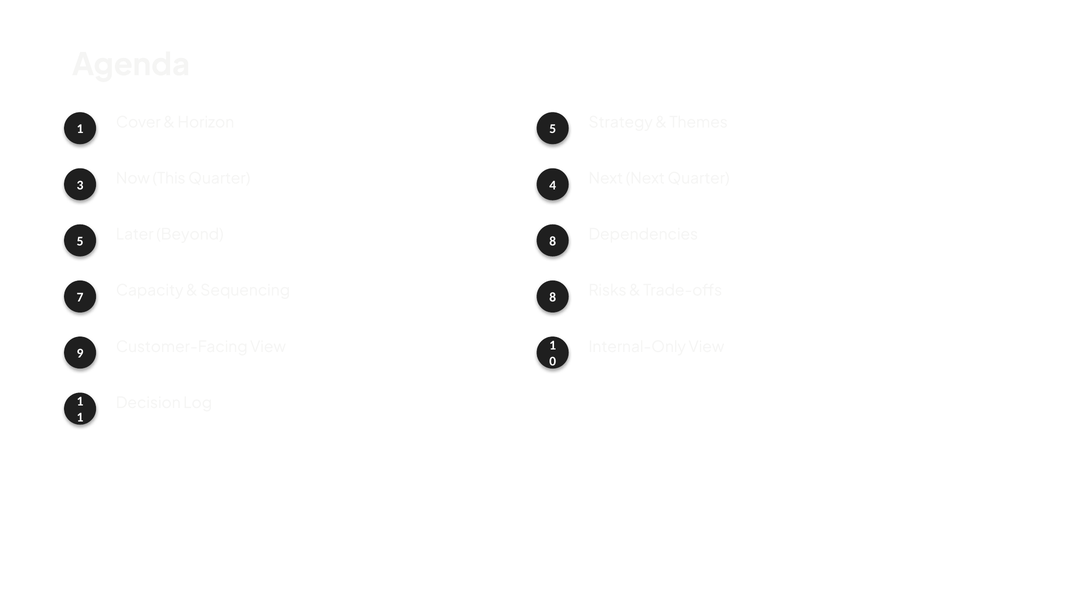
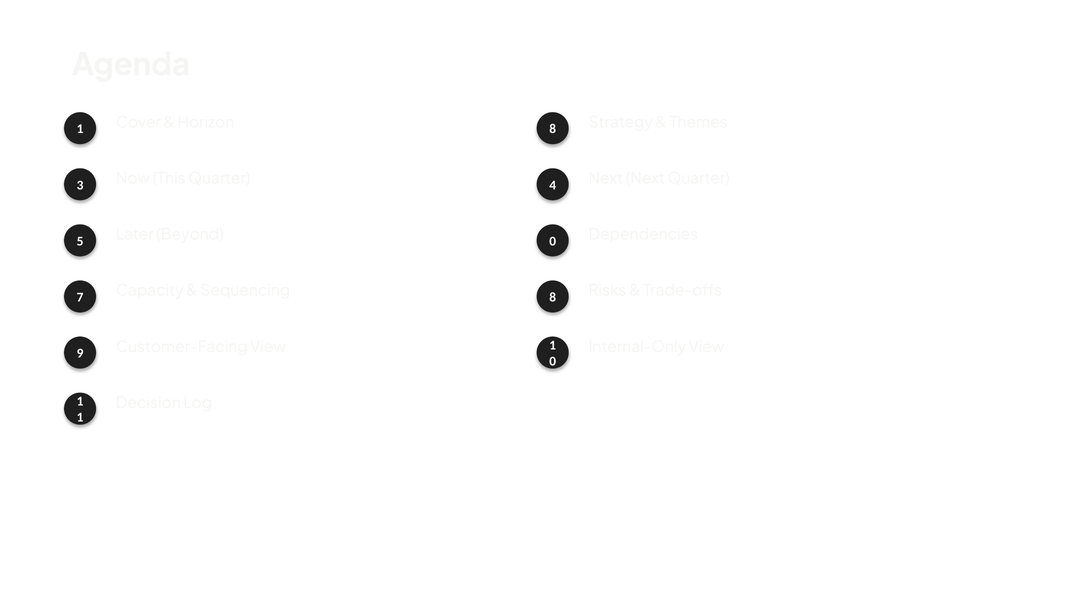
Horizon 5: 5 -> 8
Beyond 8: 8 -> 0
